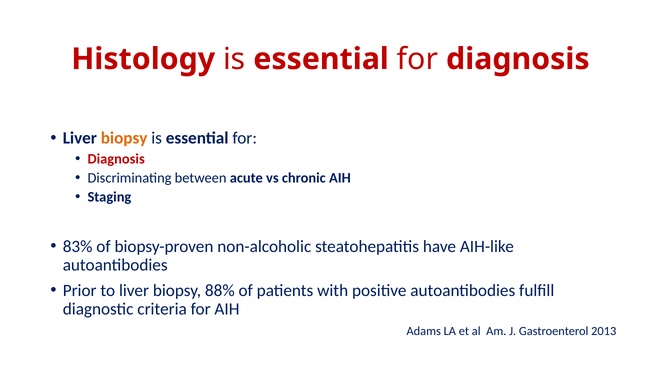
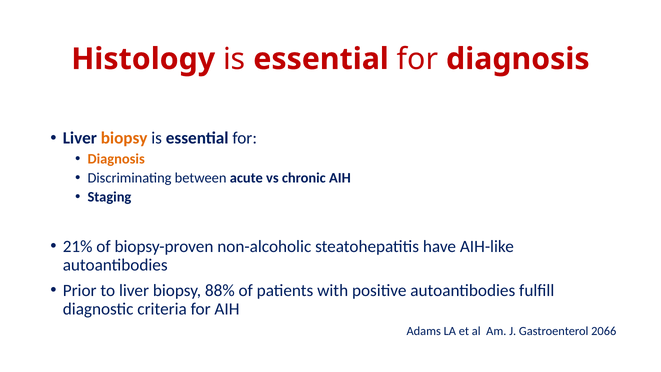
Diagnosis at (116, 159) colour: red -> orange
83%: 83% -> 21%
2013: 2013 -> 2066
